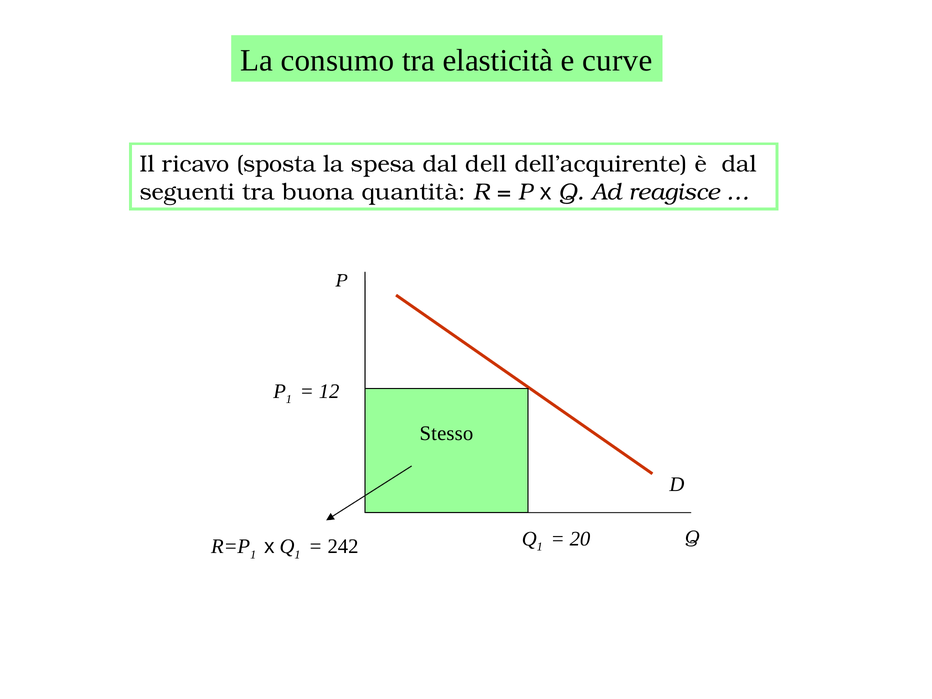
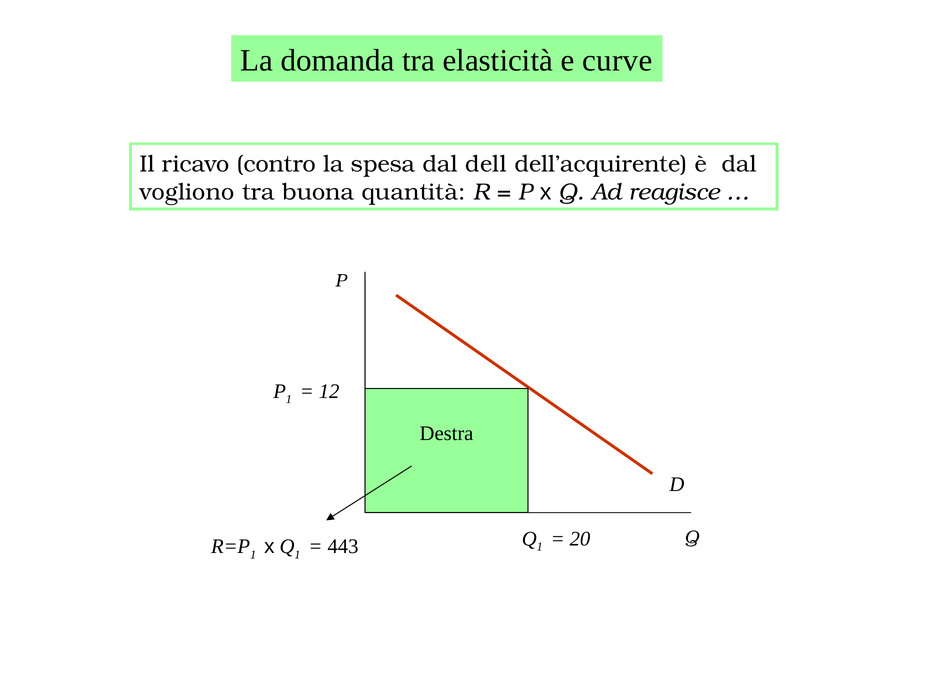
consumo: consumo -> domanda
sposta: sposta -> contro
seguenti: seguenti -> vogliono
Stesso: Stesso -> Destra
242: 242 -> 443
